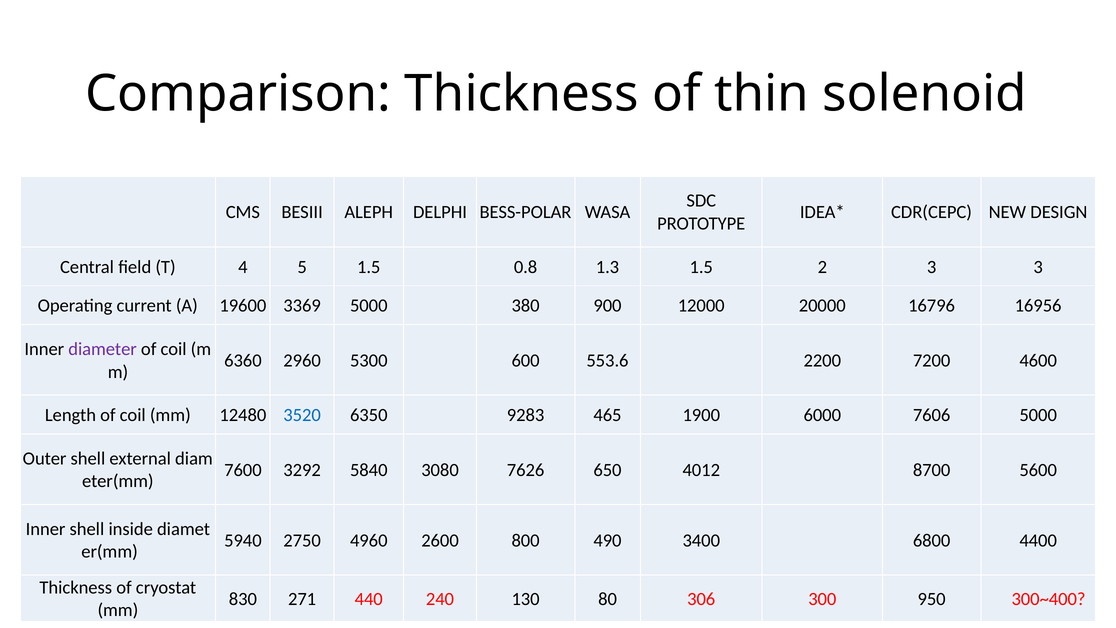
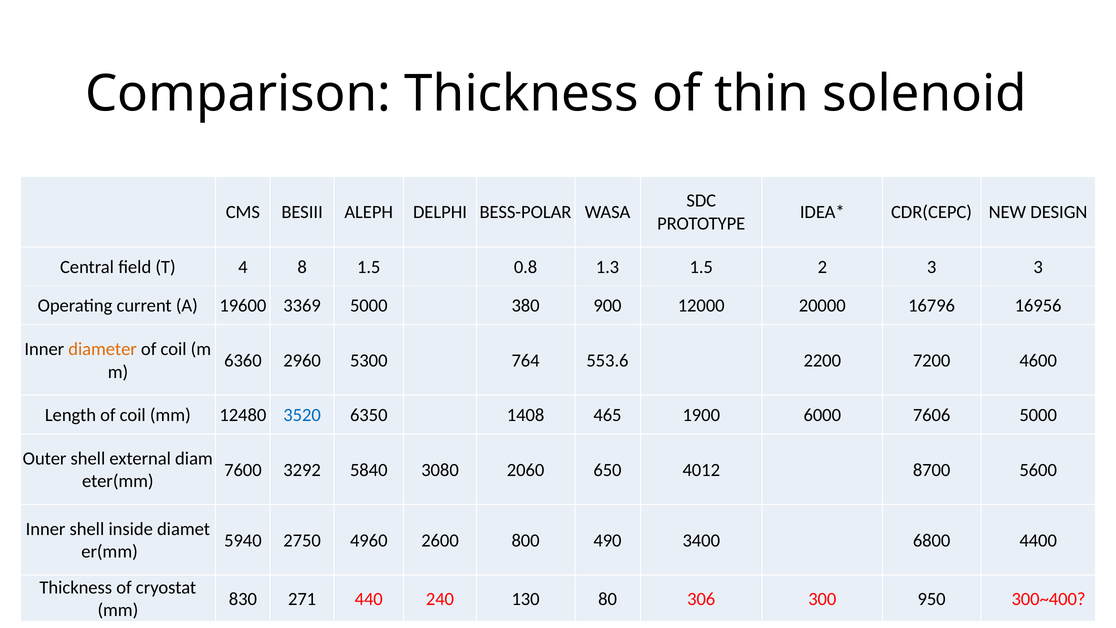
4 5: 5 -> 8
diameter colour: purple -> orange
600: 600 -> 764
9283: 9283 -> 1408
7626: 7626 -> 2060
